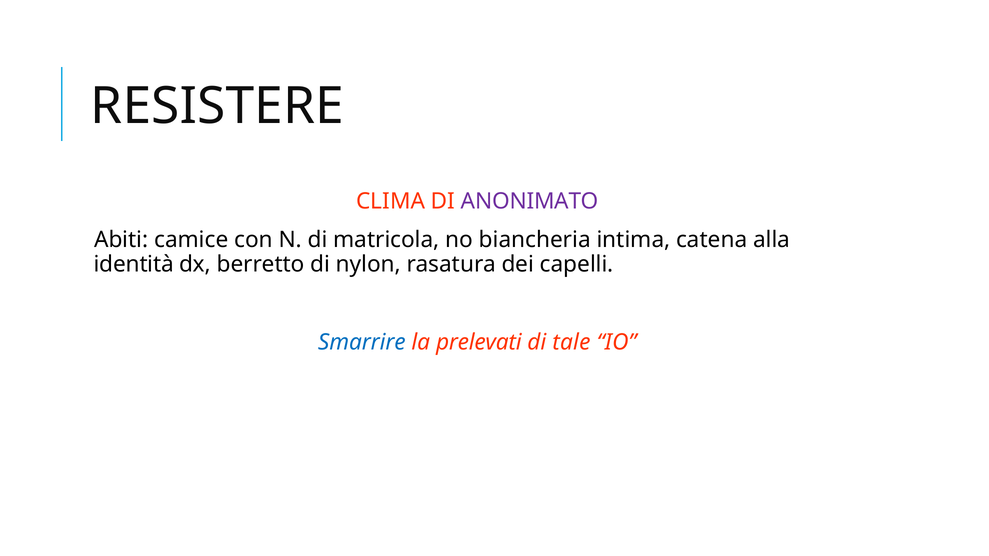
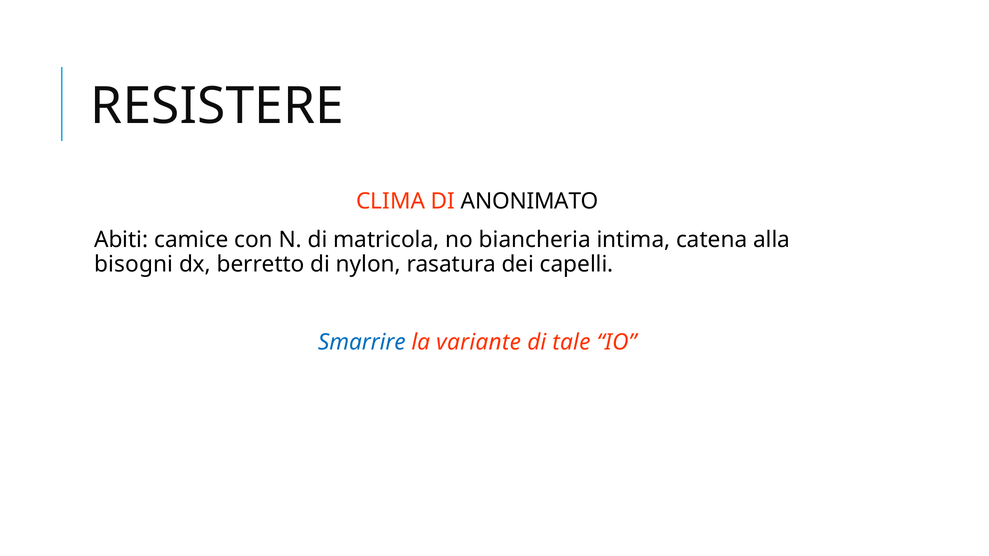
ANONIMATO colour: purple -> black
identità: identità -> bisogni
prelevati: prelevati -> variante
